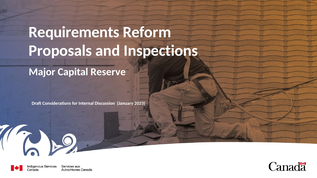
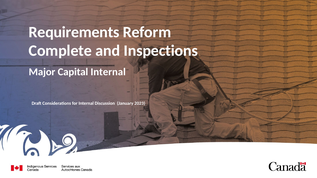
Proposals: Proposals -> Complete
Capital Reserve: Reserve -> Internal
